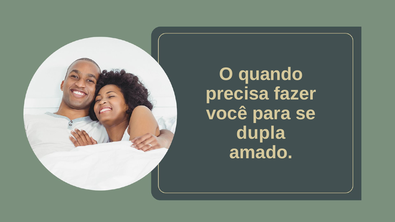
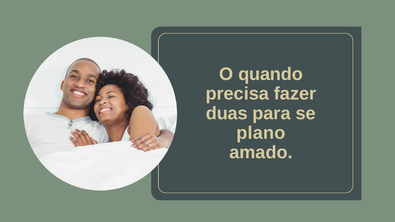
você: você -> duas
dupla: dupla -> plano
